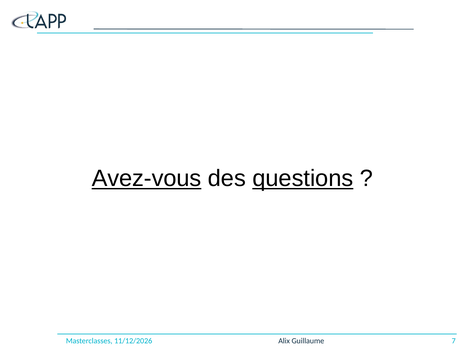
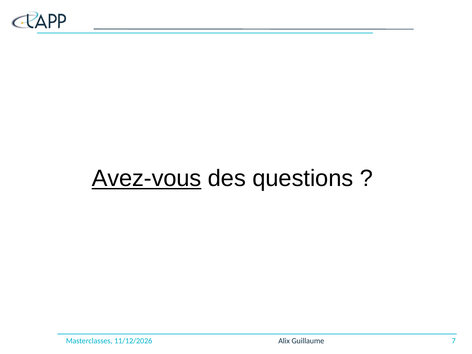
questions underline: present -> none
